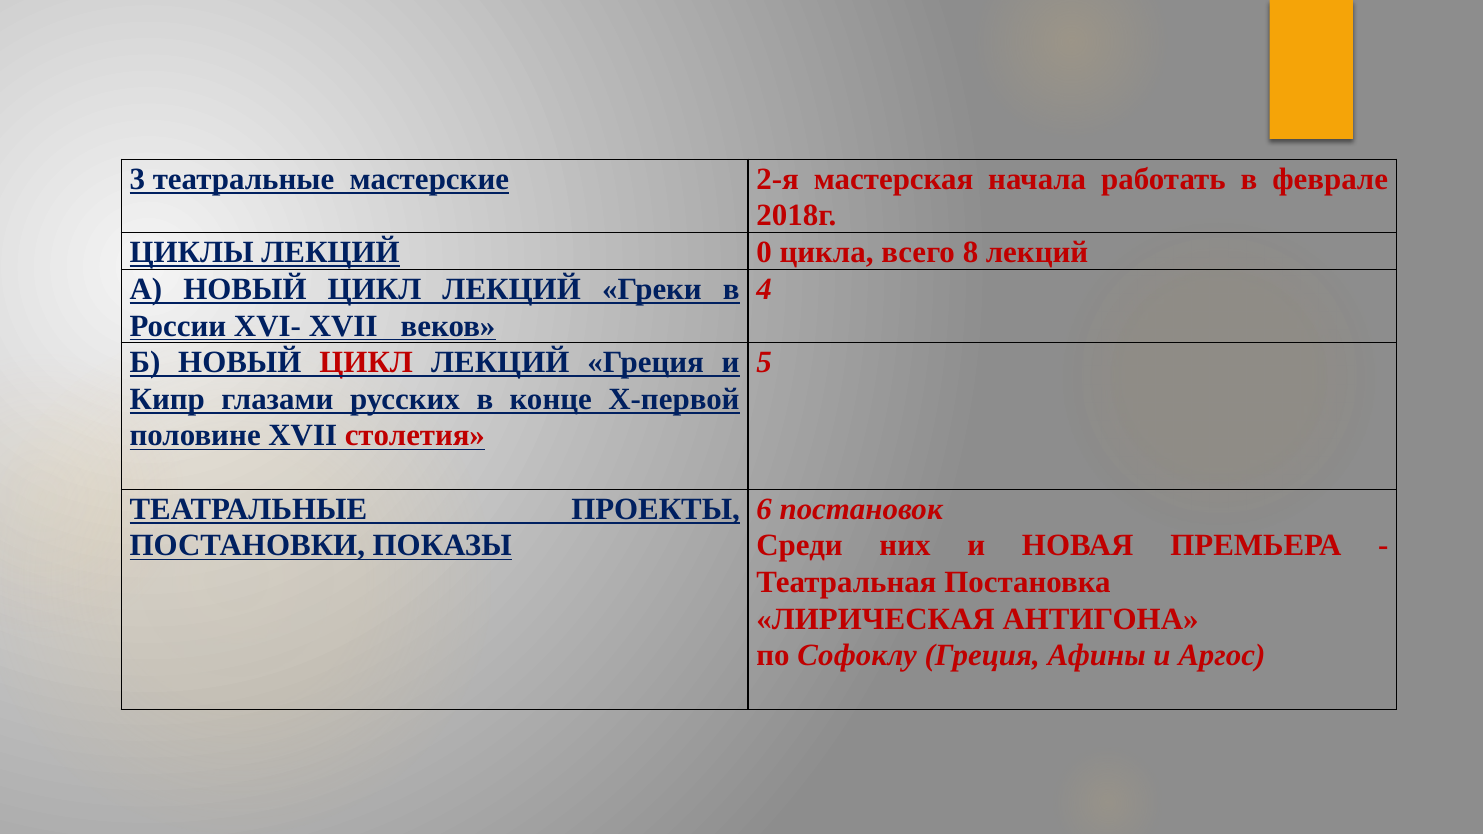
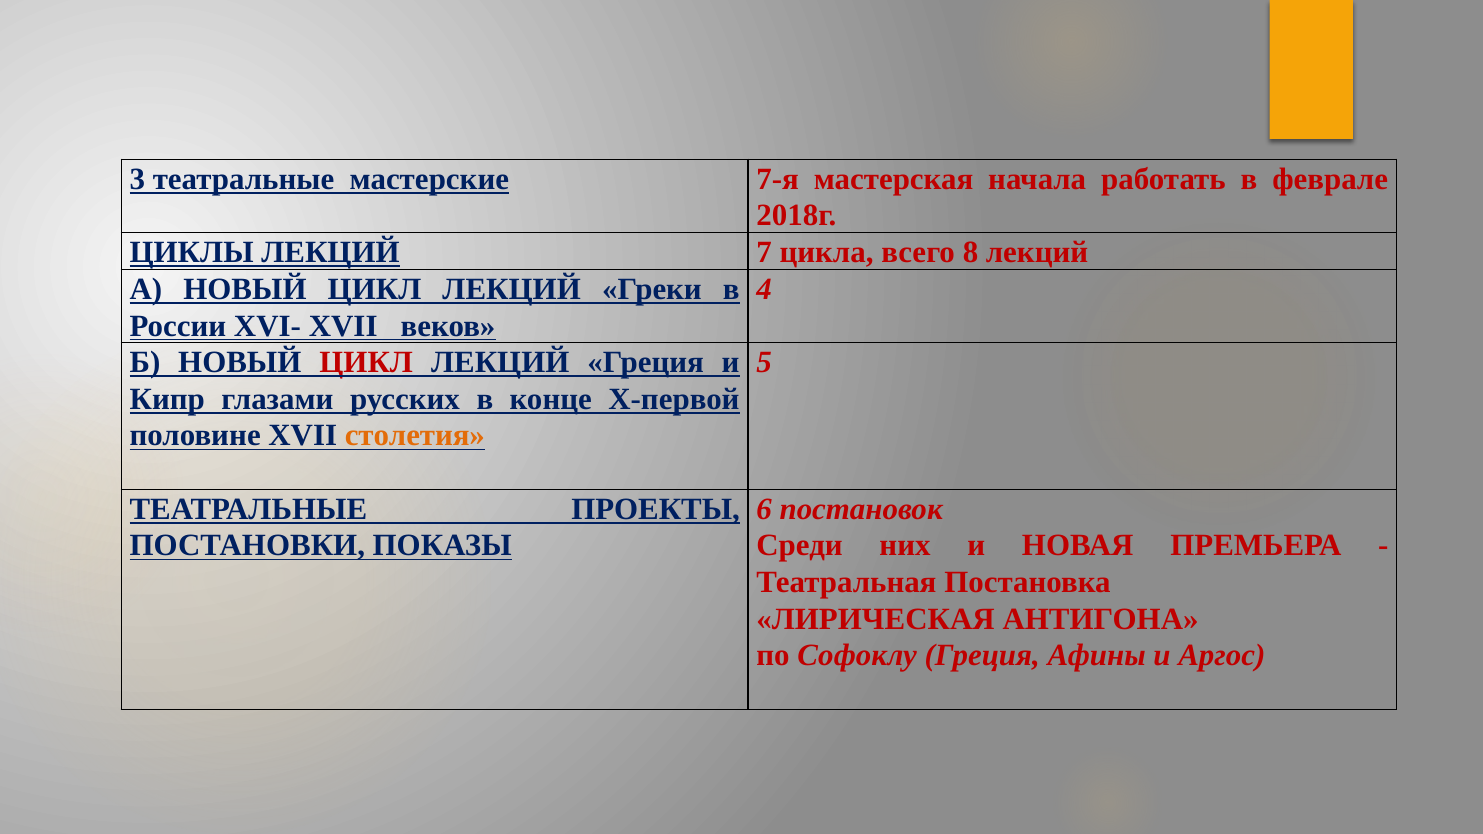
2-я: 2-я -> 7-я
0: 0 -> 7
столетия colour: red -> orange
